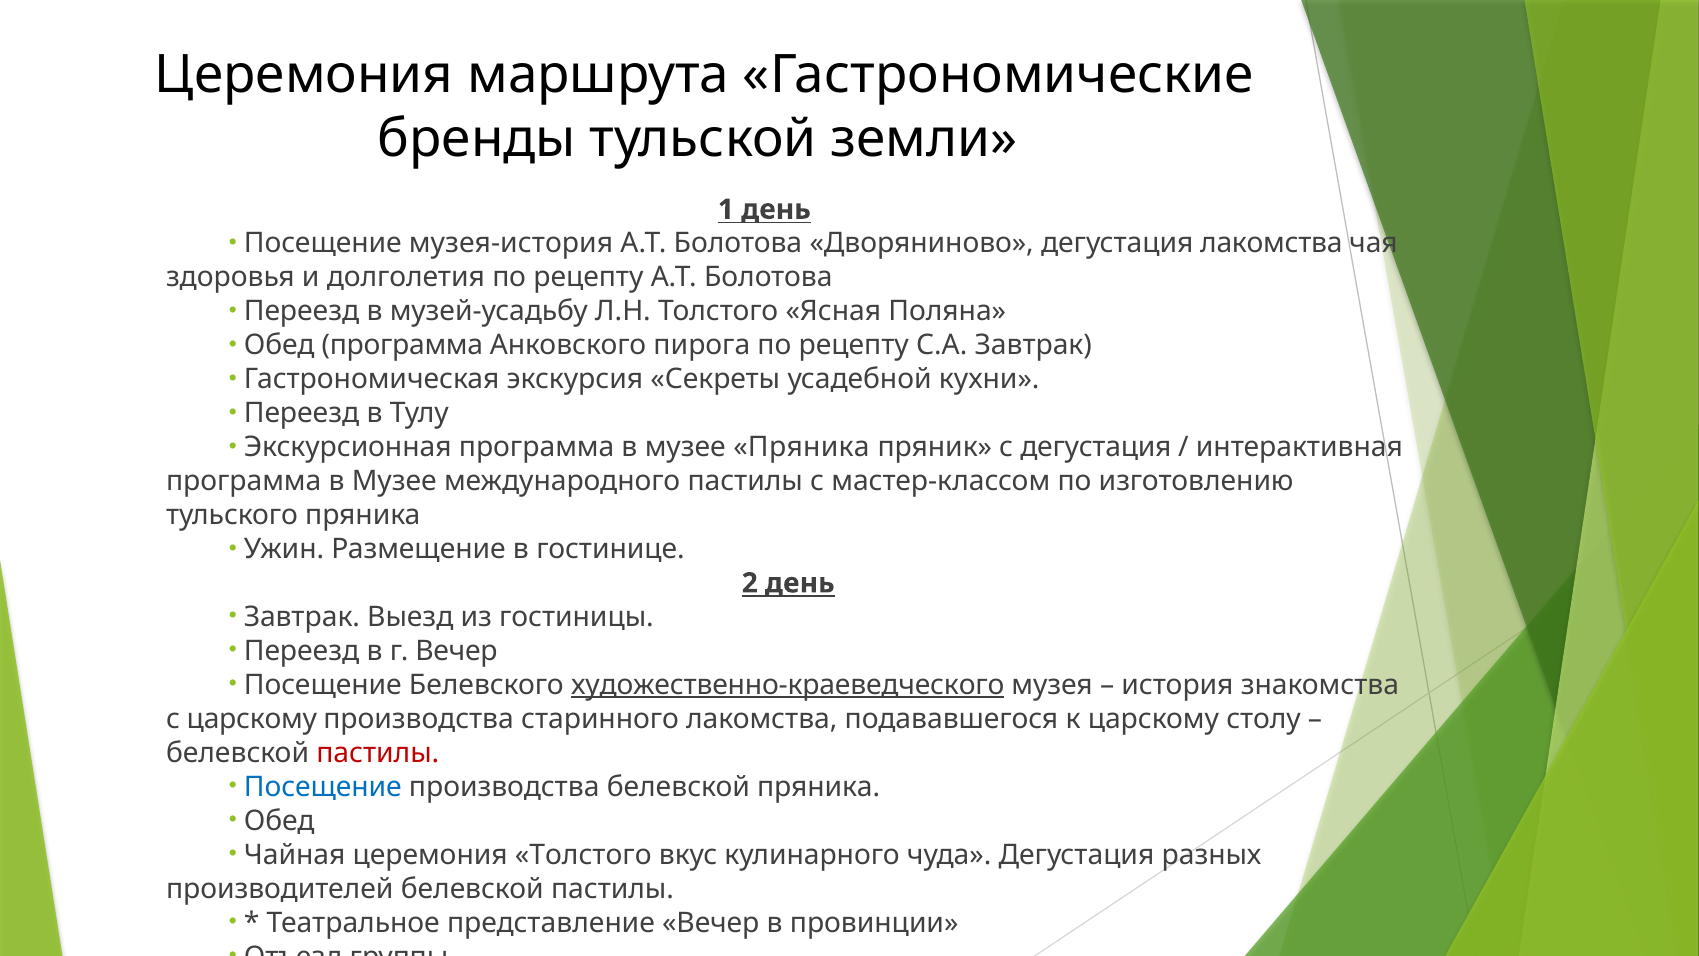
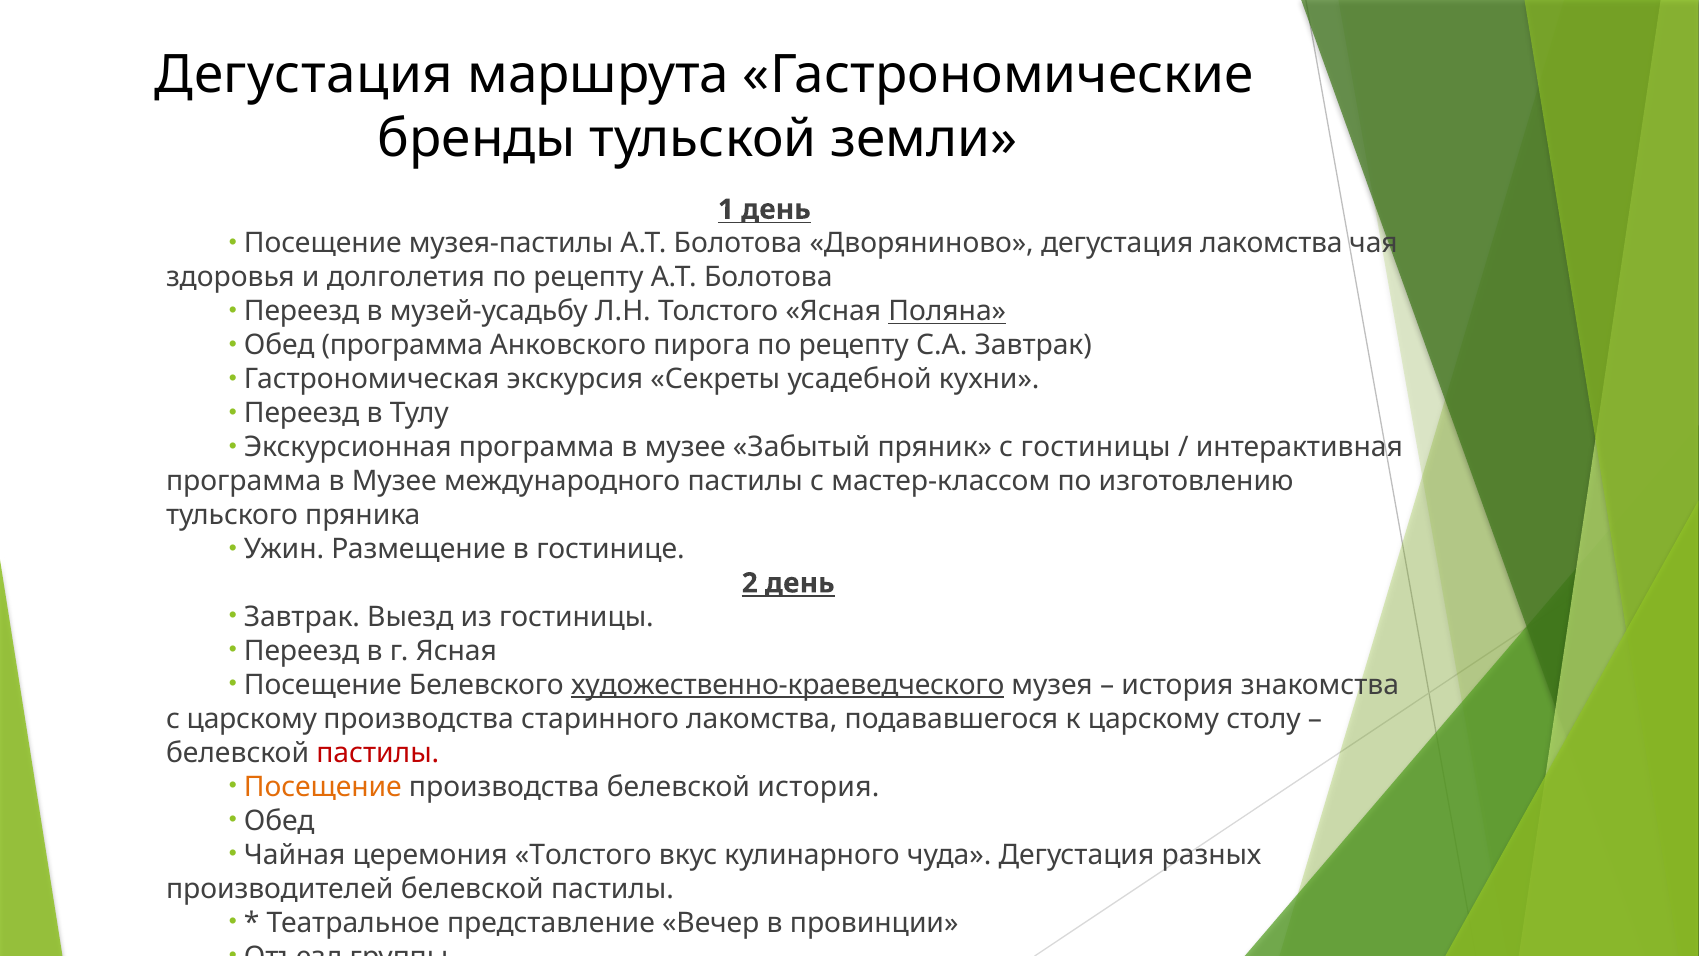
Церемония at (304, 75): Церемония -> Дегустация
музея-история: музея-история -> музея-пастилы
Поляна underline: none -> present
музее Пряника: Пряника -> Забытый
с дегустация: дегустация -> гостиницы
г Вечер: Вечер -> Ясная
Посещение at (323, 787) colour: blue -> orange
белевской пряника: пряника -> история
